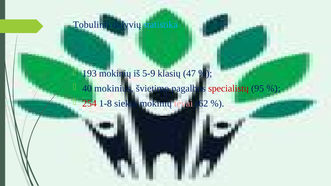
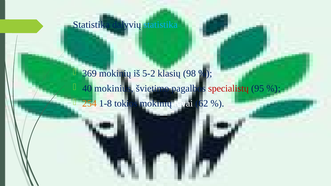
Tobulinti at (91, 25): Tobulinti -> Statistika
193: 193 -> 369
5-9: 5-9 -> 5-2
47: 47 -> 98
254 colour: red -> orange
siekia: siekia -> tokios
tėvai colour: pink -> white
